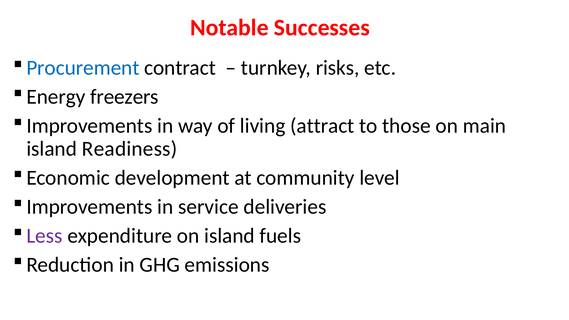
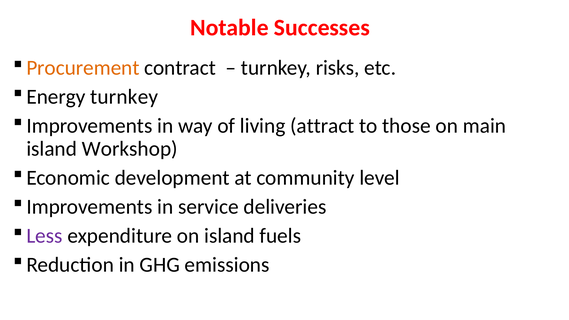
Procurement colour: blue -> orange
Energy freezers: freezers -> turnkey
Readiness: Readiness -> Workshop
